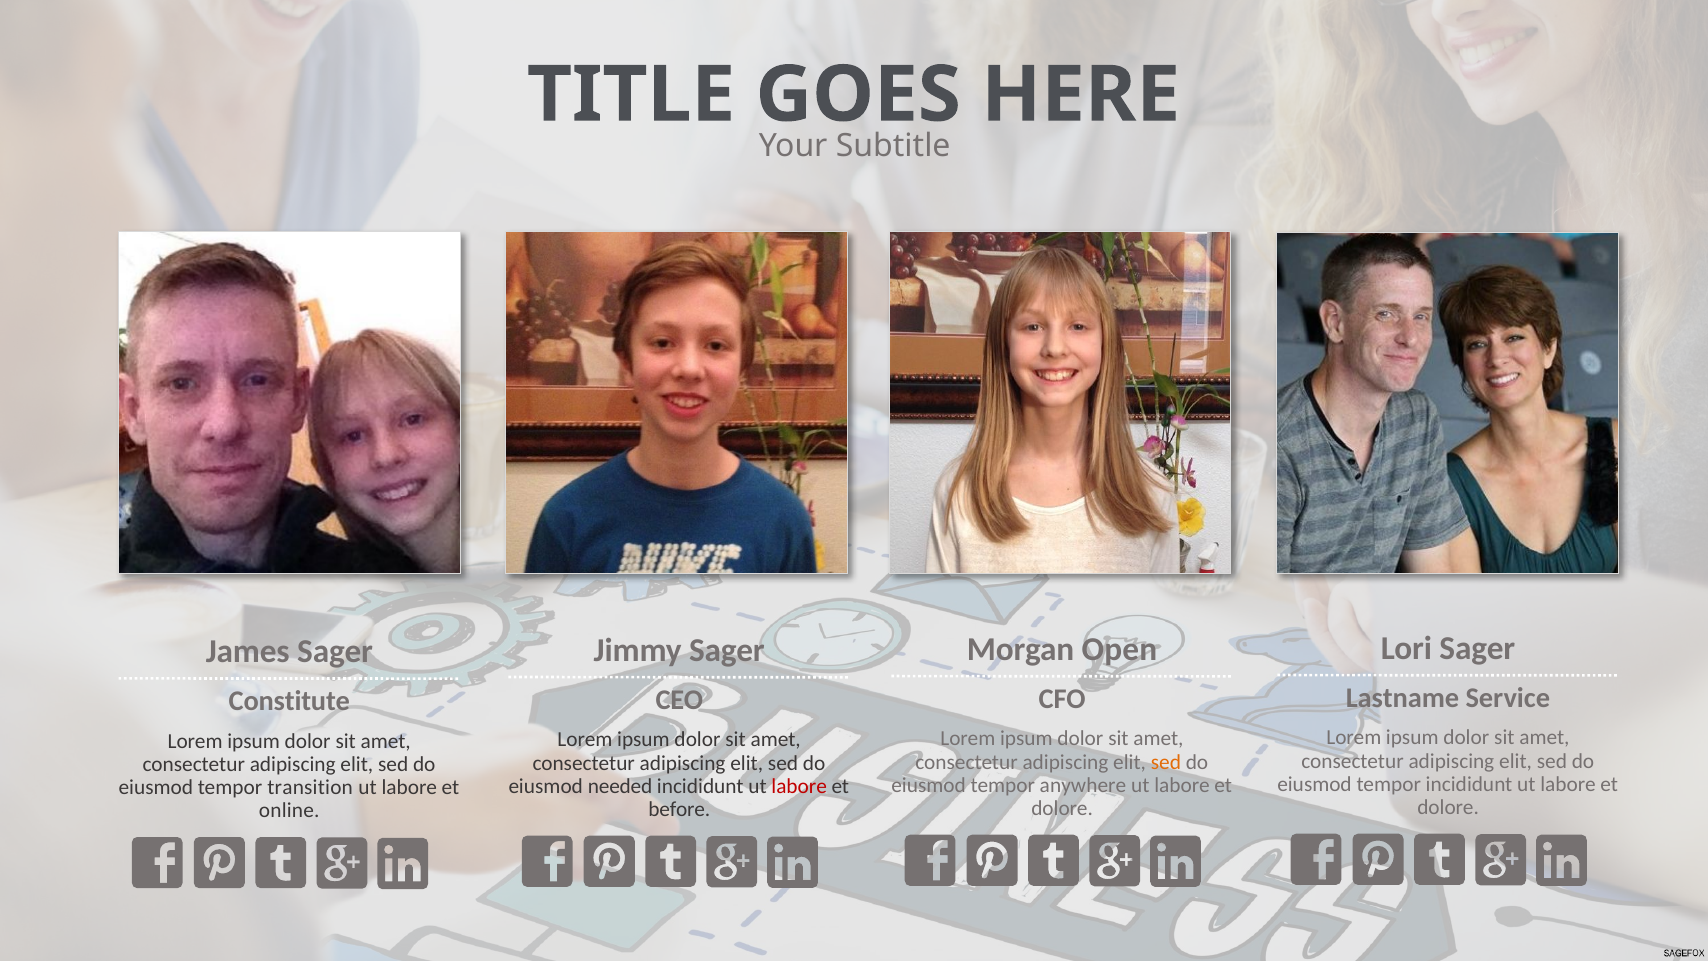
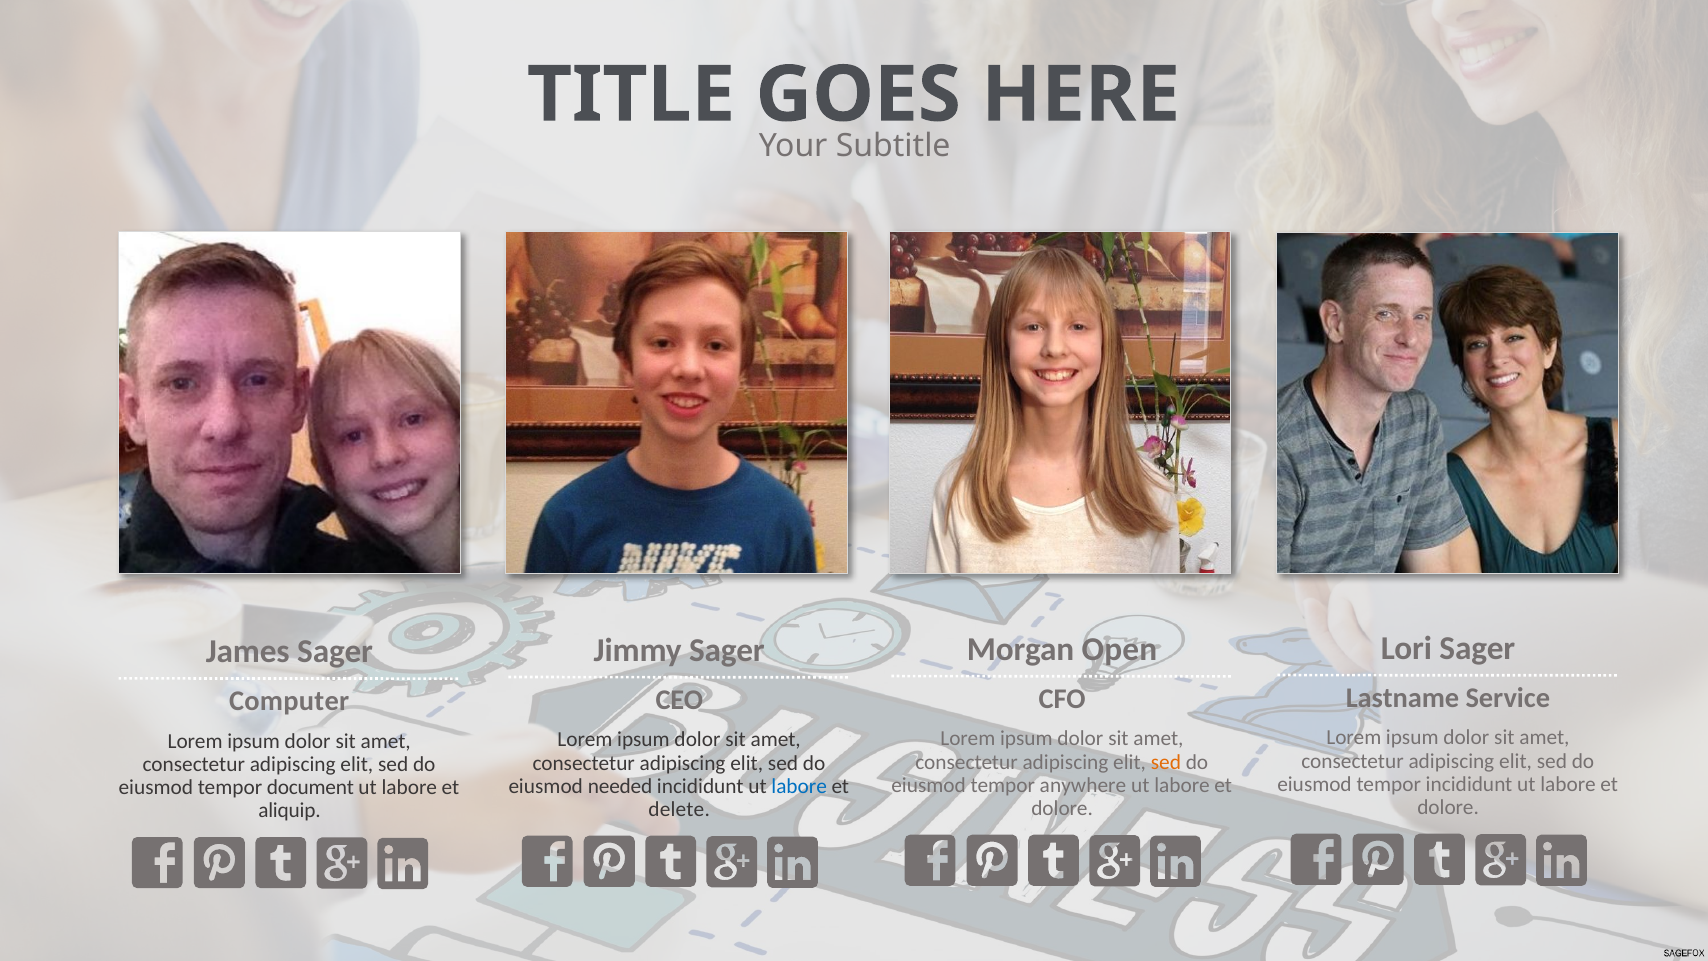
Constitute: Constitute -> Computer
labore at (799, 786) colour: red -> blue
transition: transition -> document
before: before -> delete
online: online -> aliquip
